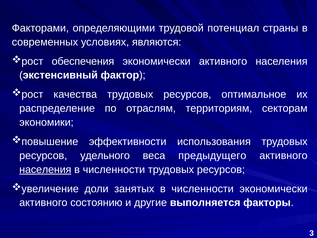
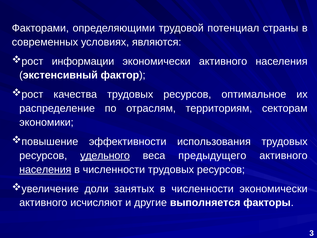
обеспечения: обеспечения -> информации
удельного underline: none -> present
состоянию: состоянию -> исчисляют
